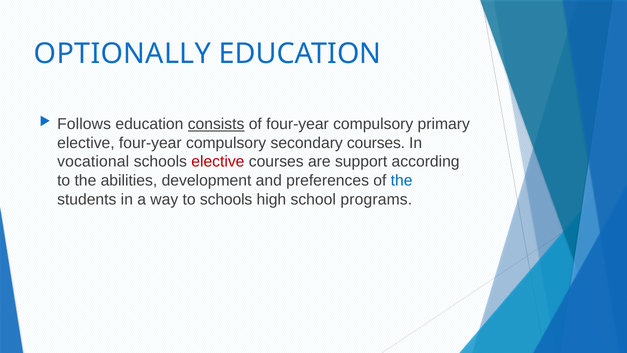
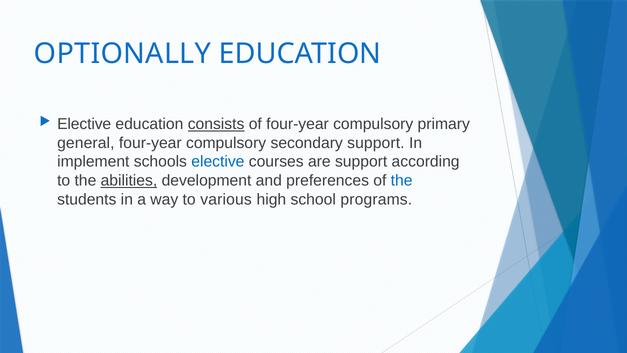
Follows at (84, 124): Follows -> Elective
elective at (86, 143): elective -> general
secondary courses: courses -> support
vocational: vocational -> implement
elective at (218, 162) colour: red -> blue
abilities underline: none -> present
to schools: schools -> various
